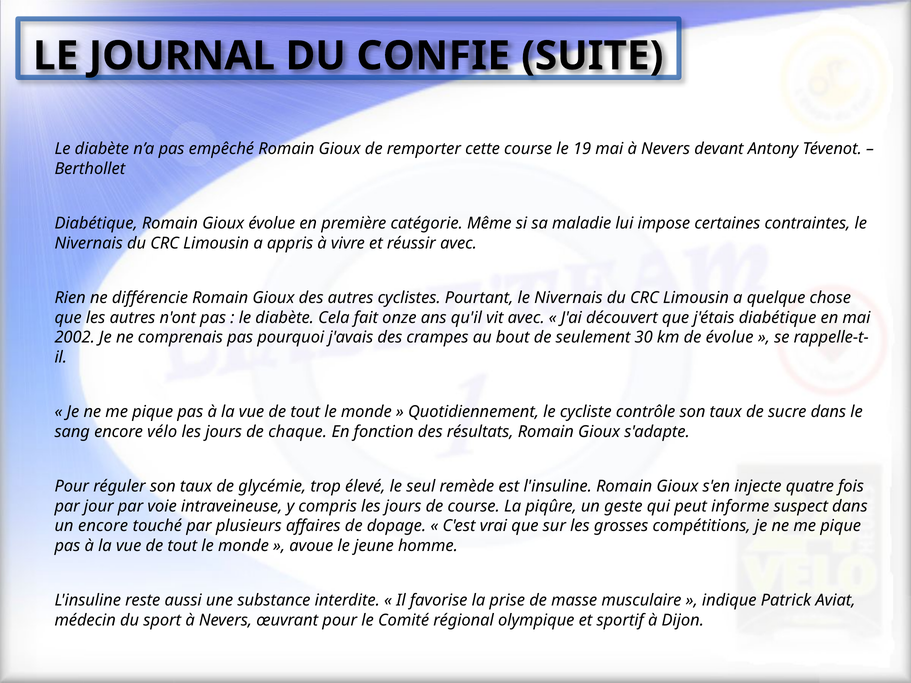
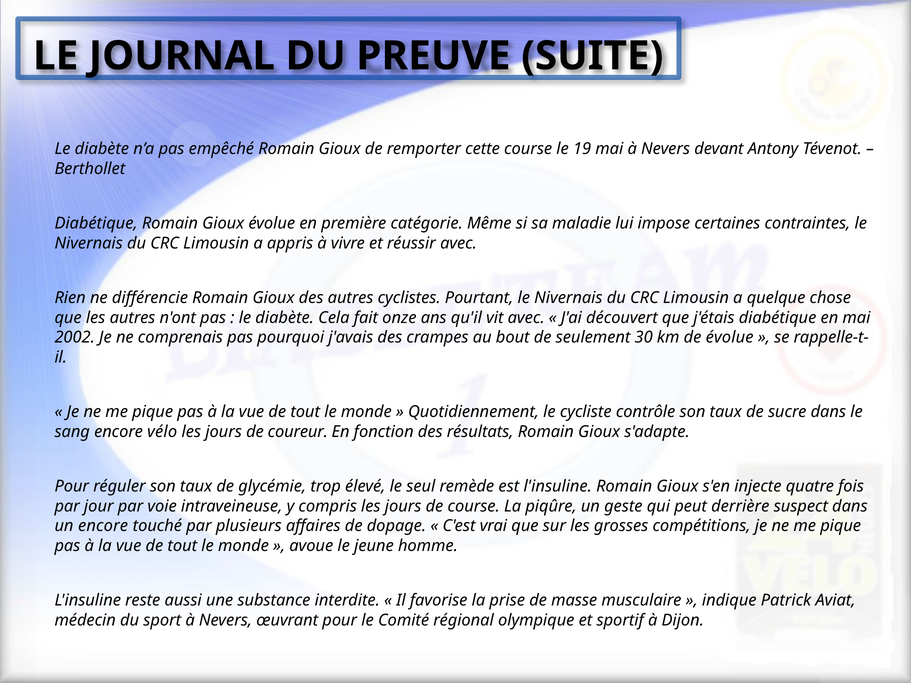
CONFIE: CONFIE -> PREUVE
chaque: chaque -> coureur
informe: informe -> derrière
